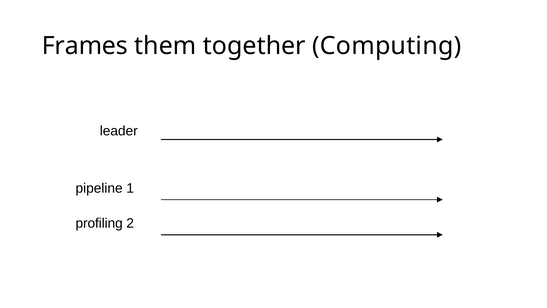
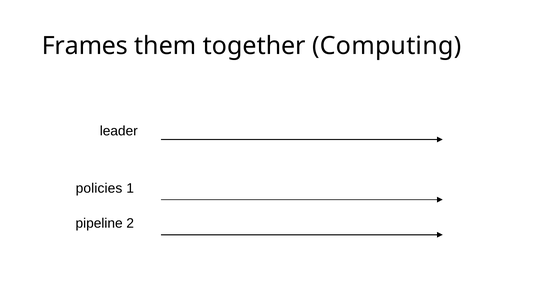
pipeline: pipeline -> policies
profiling: profiling -> pipeline
